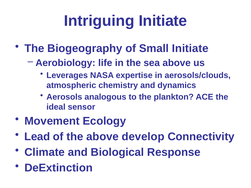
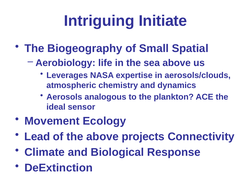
Small Initiate: Initiate -> Spatial
develop: develop -> projects
